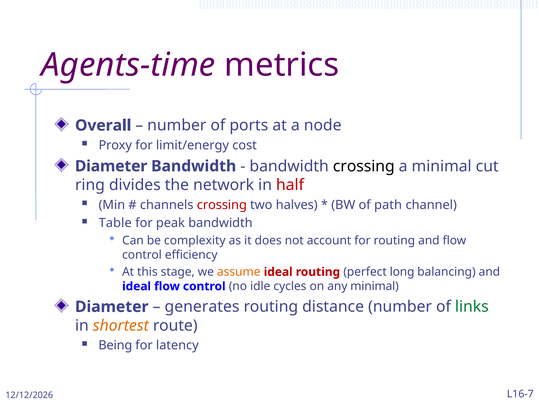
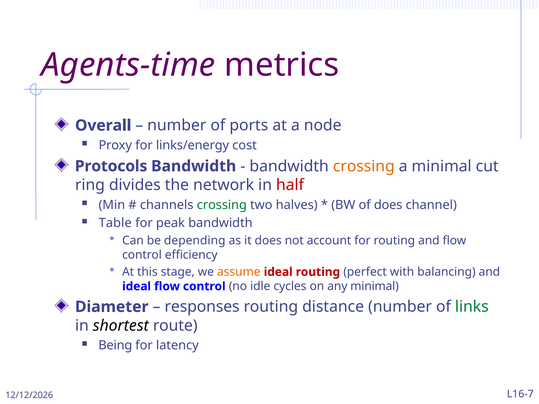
limit/energy: limit/energy -> links/energy
Diameter at (111, 166): Diameter -> Protocols
crossing at (364, 166) colour: black -> orange
crossing at (222, 205) colour: red -> green
of path: path -> does
complexity: complexity -> depending
long: long -> with
generates: generates -> responses
shortest colour: orange -> black
